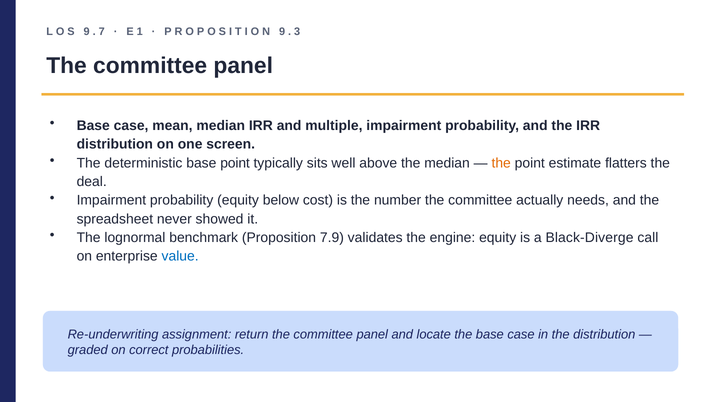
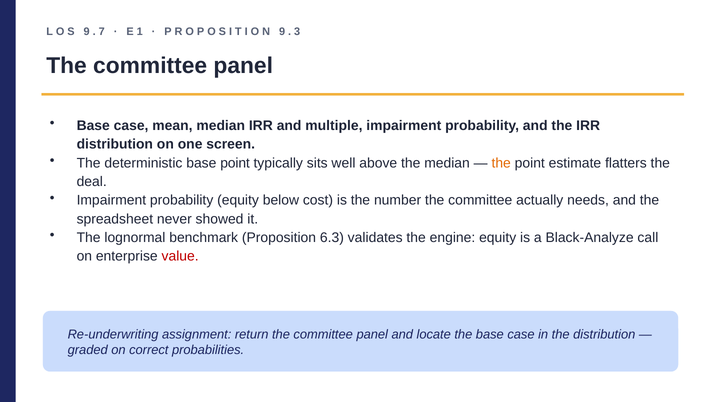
7.9: 7.9 -> 6.3
Black-Diverge: Black-Diverge -> Black-Analyze
value colour: blue -> red
